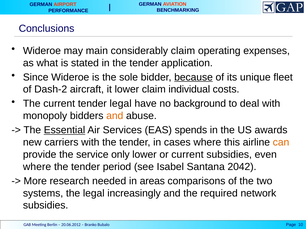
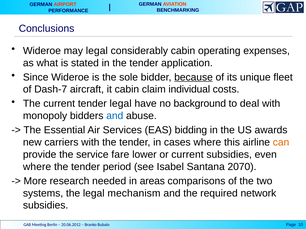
may main: main -> legal
considerably claim: claim -> cabin
Dash-2: Dash-2 -> Dash-7
it lower: lower -> cabin
and at (115, 116) colour: orange -> blue
Essential underline: present -> none
spends: spends -> bidding
only: only -> fare
2042: 2042 -> 2070
increasingly: increasingly -> mechanism
